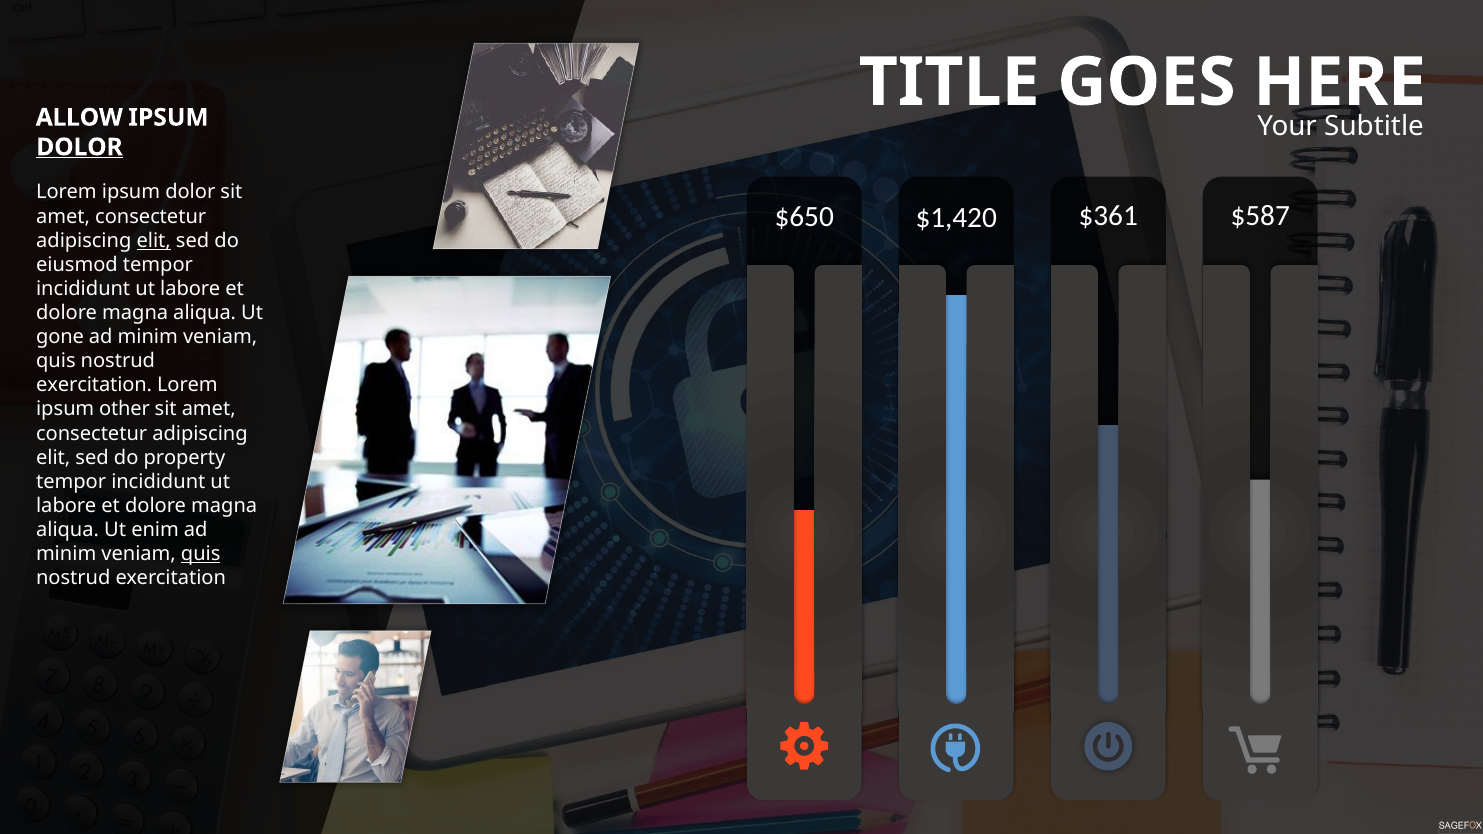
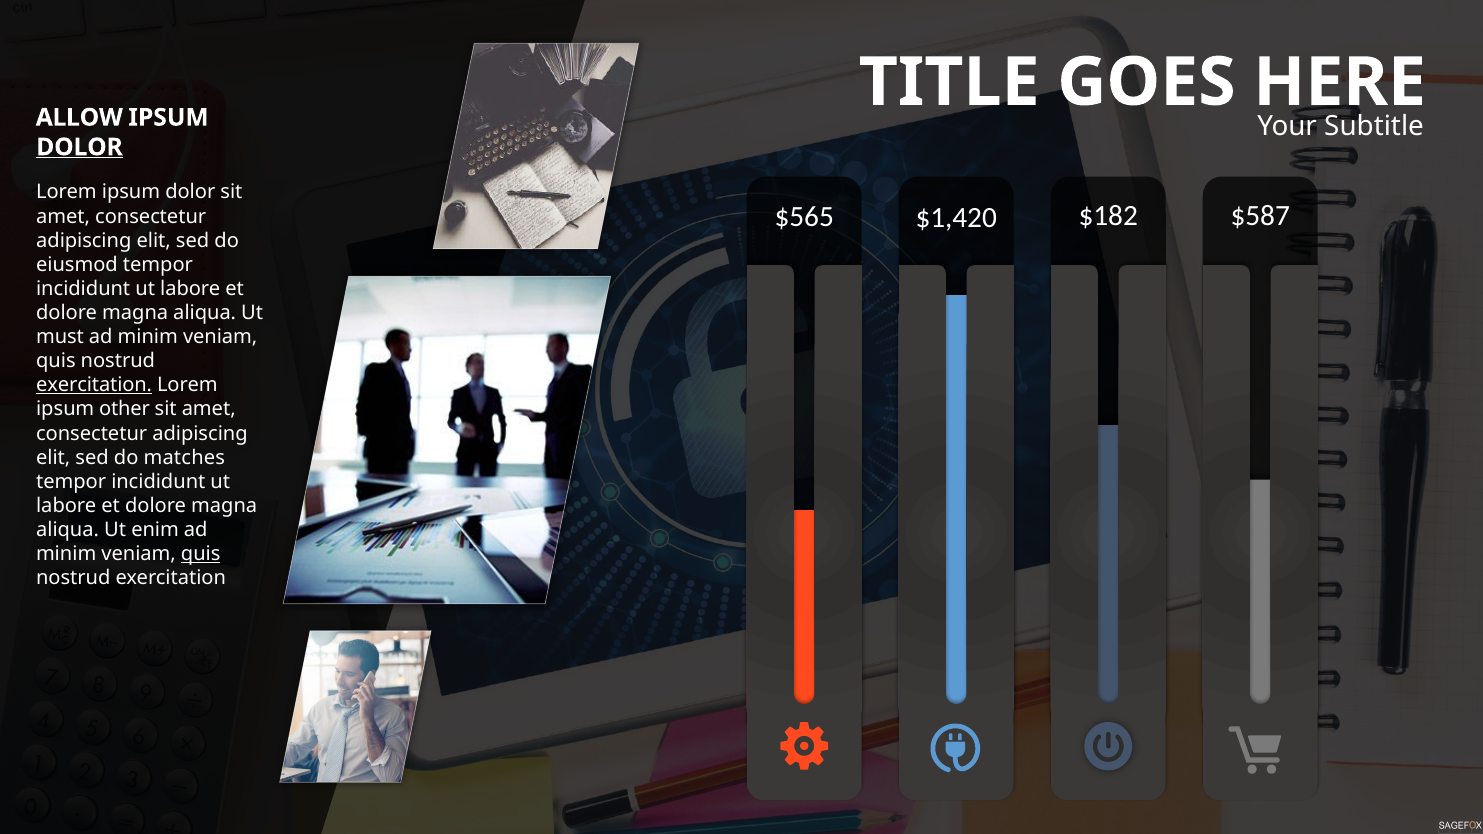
$650: $650 -> $565
$361: $361 -> $182
elit at (154, 241) underline: present -> none
gone: gone -> must
exercitation at (94, 385) underline: none -> present
property: property -> matches
